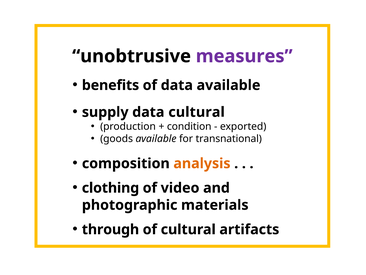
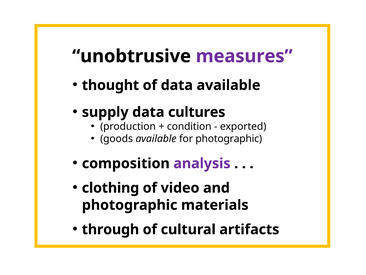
benefits: benefits -> thought
data cultural: cultural -> cultures
for transnational: transnational -> photographic
analysis colour: orange -> purple
